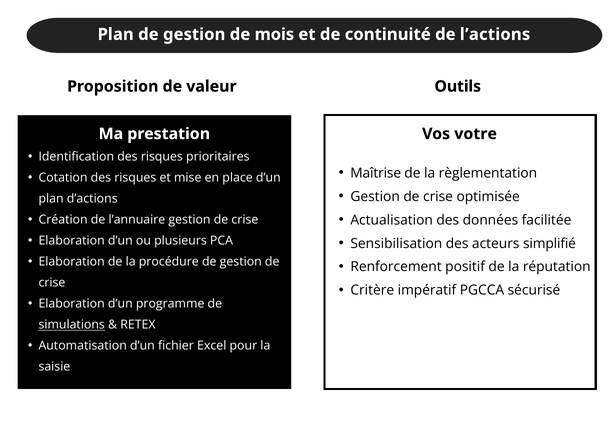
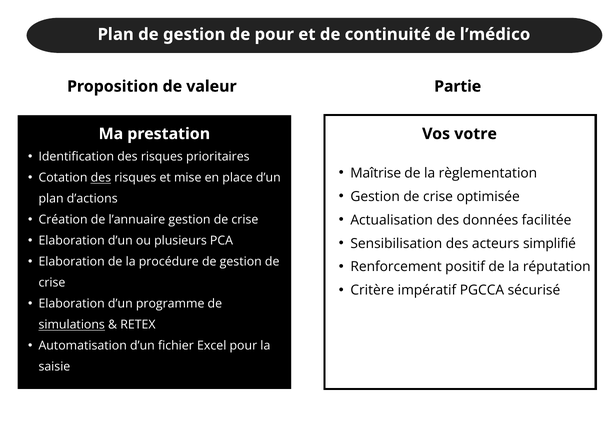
de mois: mois -> pour
l’actions: l’actions -> l’médico
Outils: Outils -> Partie
des at (101, 178) underline: none -> present
